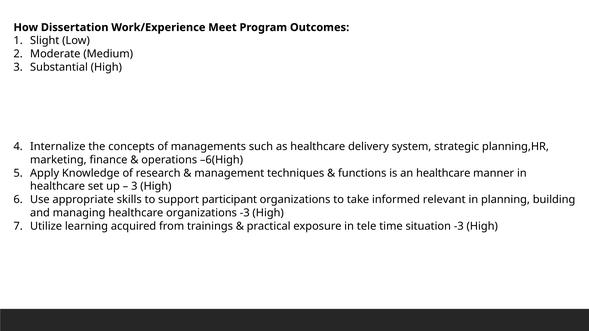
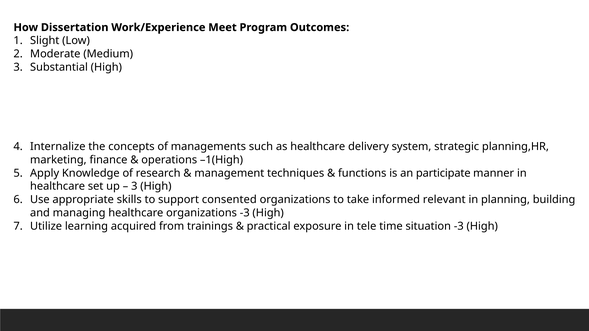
–6(High: –6(High -> –1(High
an healthcare: healthcare -> participate
participant: participant -> consented
